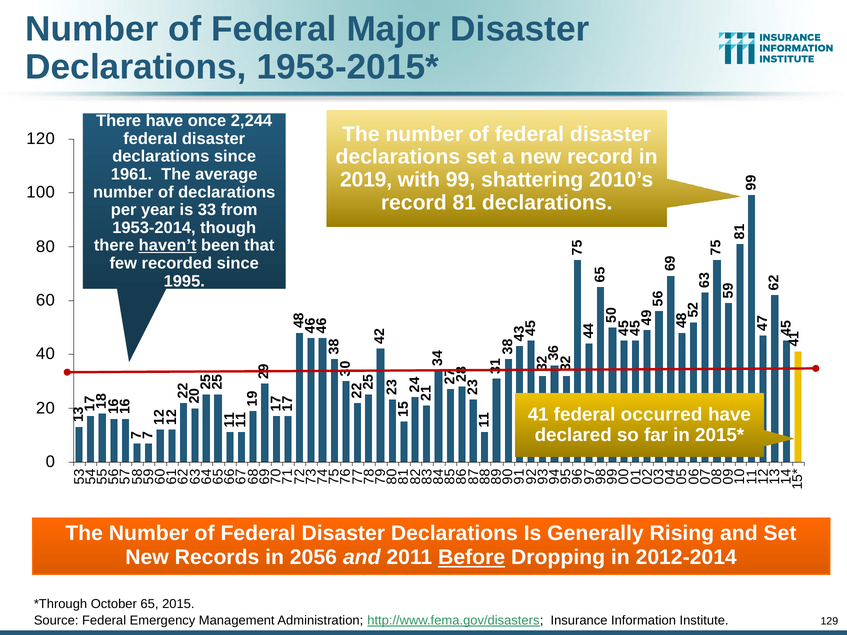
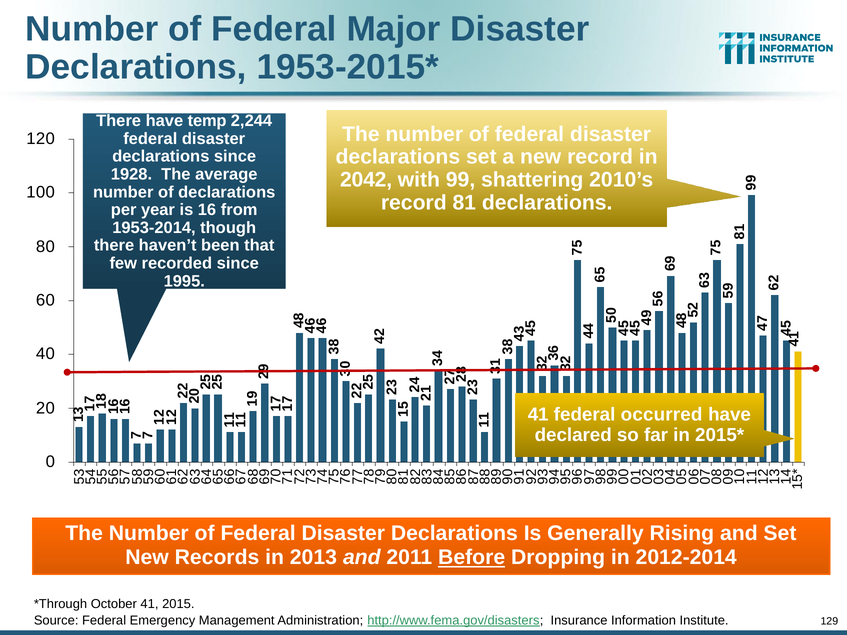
once: once -> temp
1961: 1961 -> 1928
2019: 2019 -> 2042
33: 33 -> 16
haven’t underline: present -> none
2056: 2056 -> 2013
October 65: 65 -> 41
